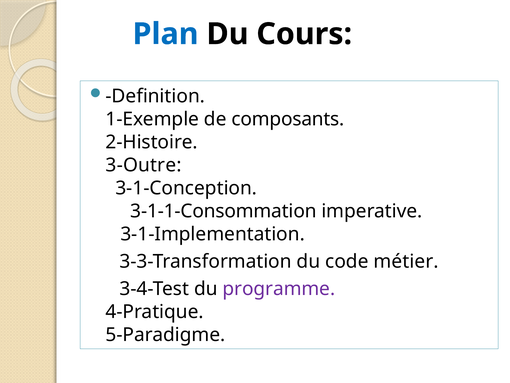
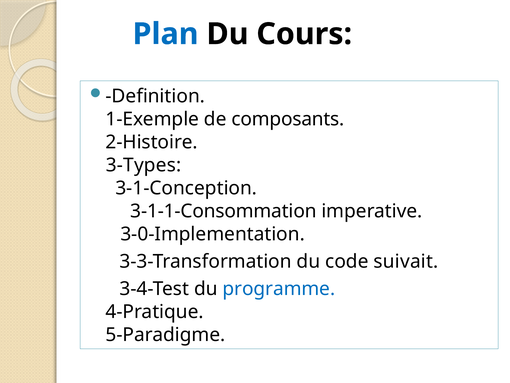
3-Outre: 3-Outre -> 3-Types
3-1-Implementation: 3-1-Implementation -> 3-0-Implementation
métier: métier -> suivait
programme colour: purple -> blue
